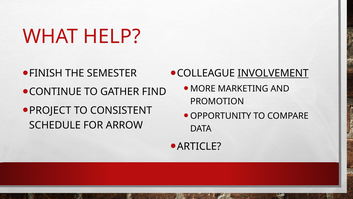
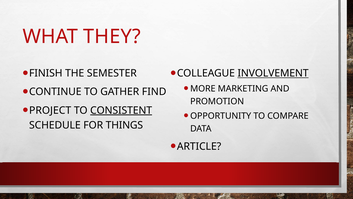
HELP: HELP -> THEY
CONSISTENT underline: none -> present
ARROW: ARROW -> THINGS
